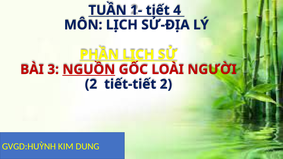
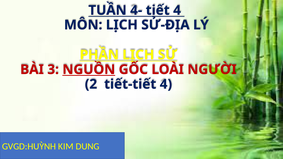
1-: 1- -> 4-
LỊCH at (138, 55) underline: present -> none
tiết-tiết 2: 2 -> 4
